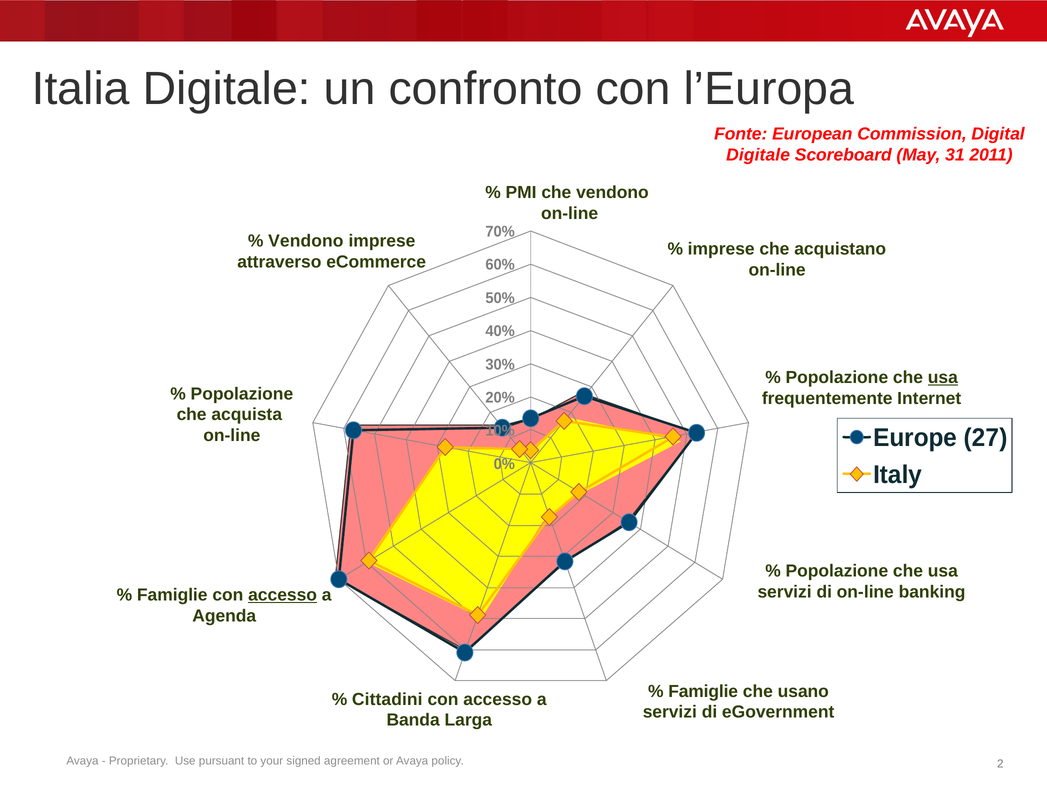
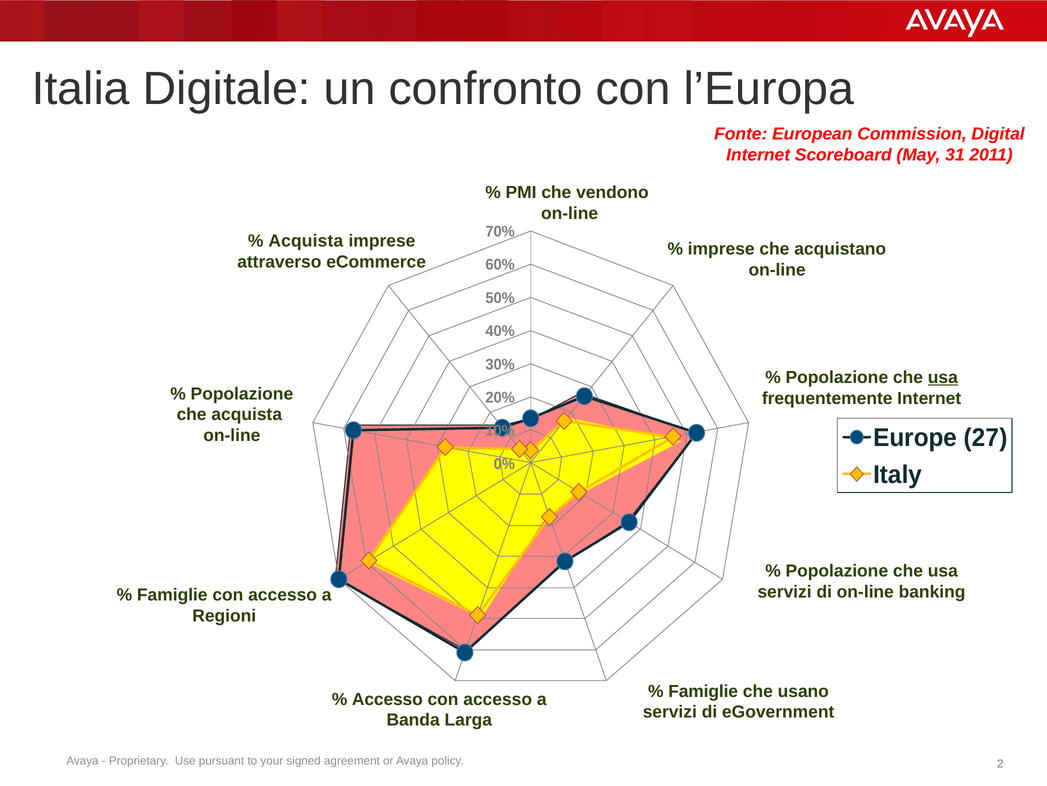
Digitale at (758, 155): Digitale -> Internet
Vendono at (306, 241): Vendono -> Acquista
accesso at (283, 594) underline: present -> none
Agenda: Agenda -> Regioni
Cittadini at (387, 699): Cittadini -> Accesso
